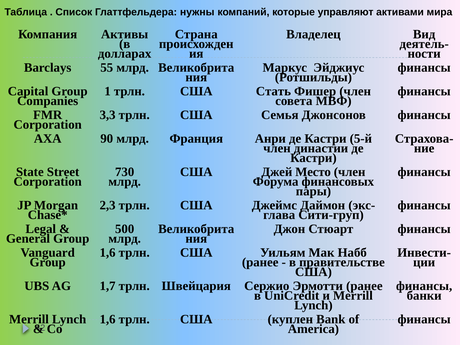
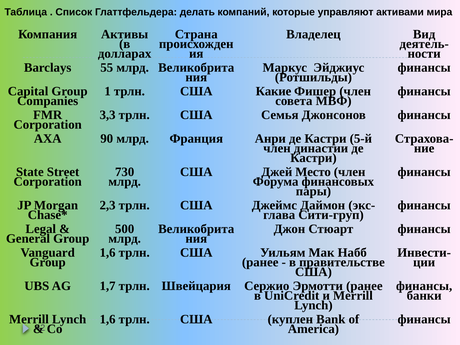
нужны: нужны -> делать
Стать: Стать -> Какие
